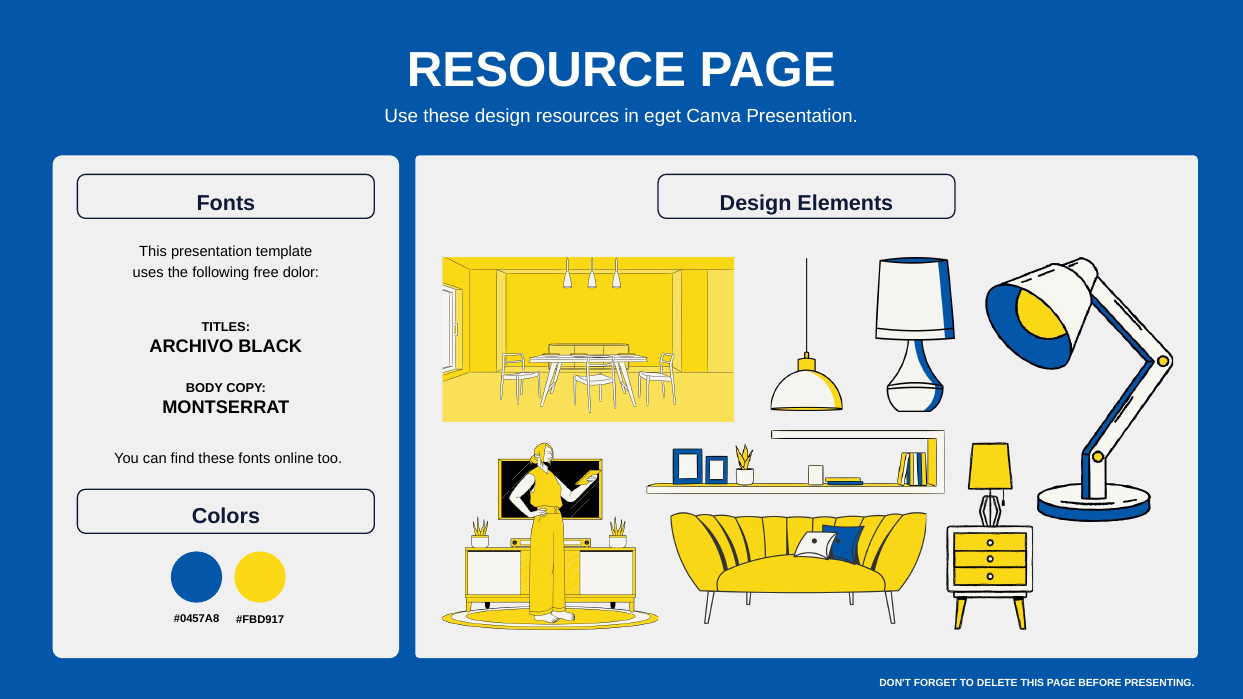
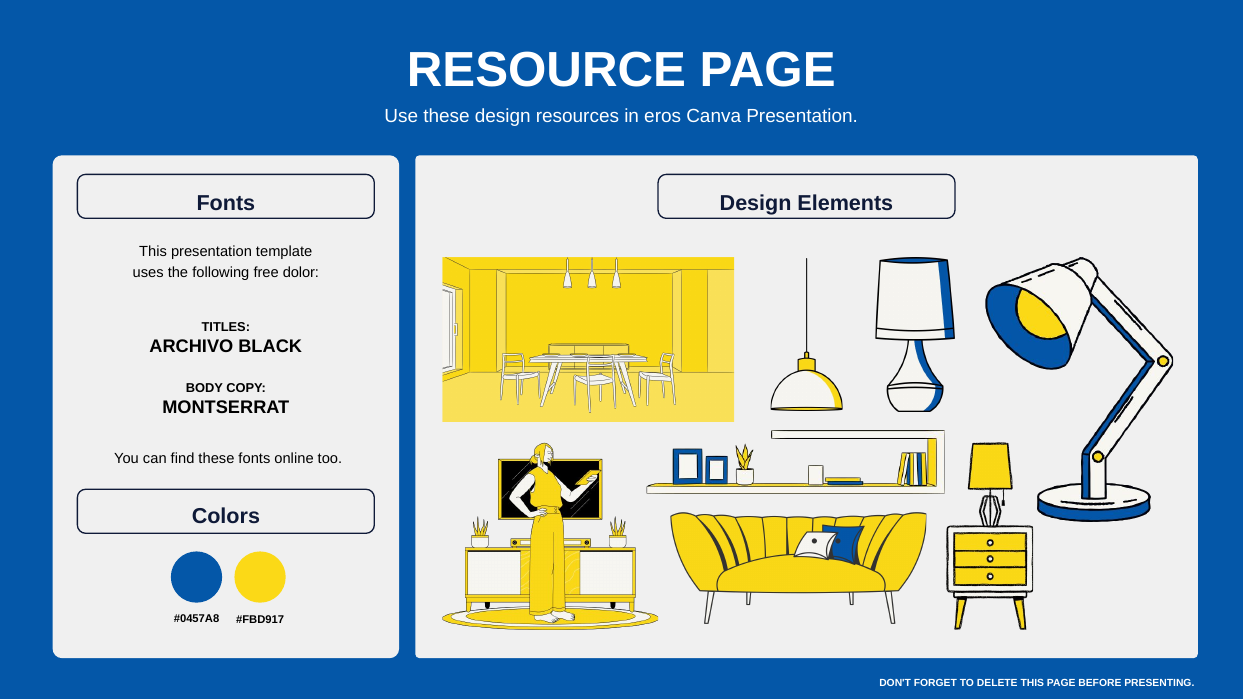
eget: eget -> eros
